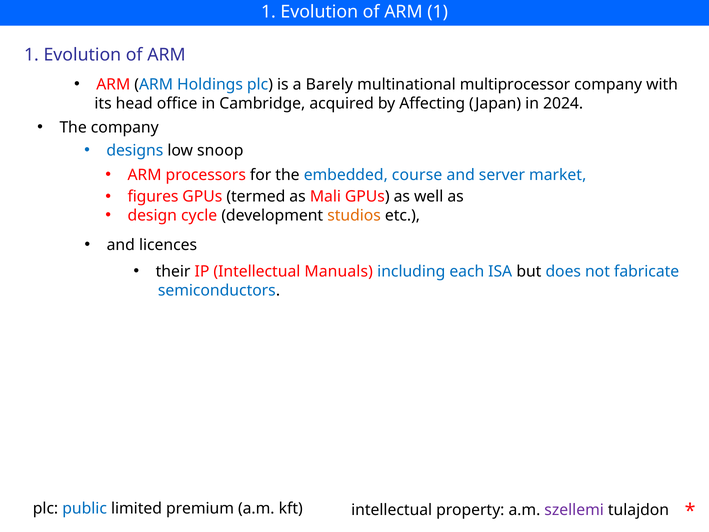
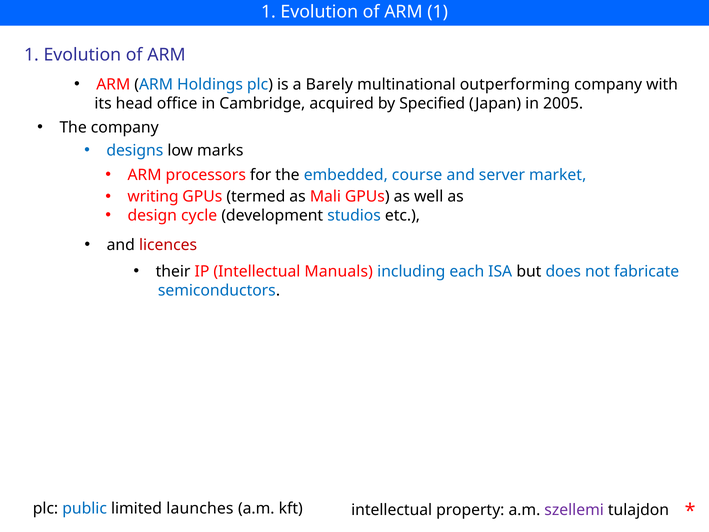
multiprocessor: multiprocessor -> outperforming
Affecting: Affecting -> Specified
2024: 2024 -> 2005
snoop: snoop -> marks
figures: figures -> writing
studios colour: orange -> blue
licences colour: black -> red
premium: premium -> launches
